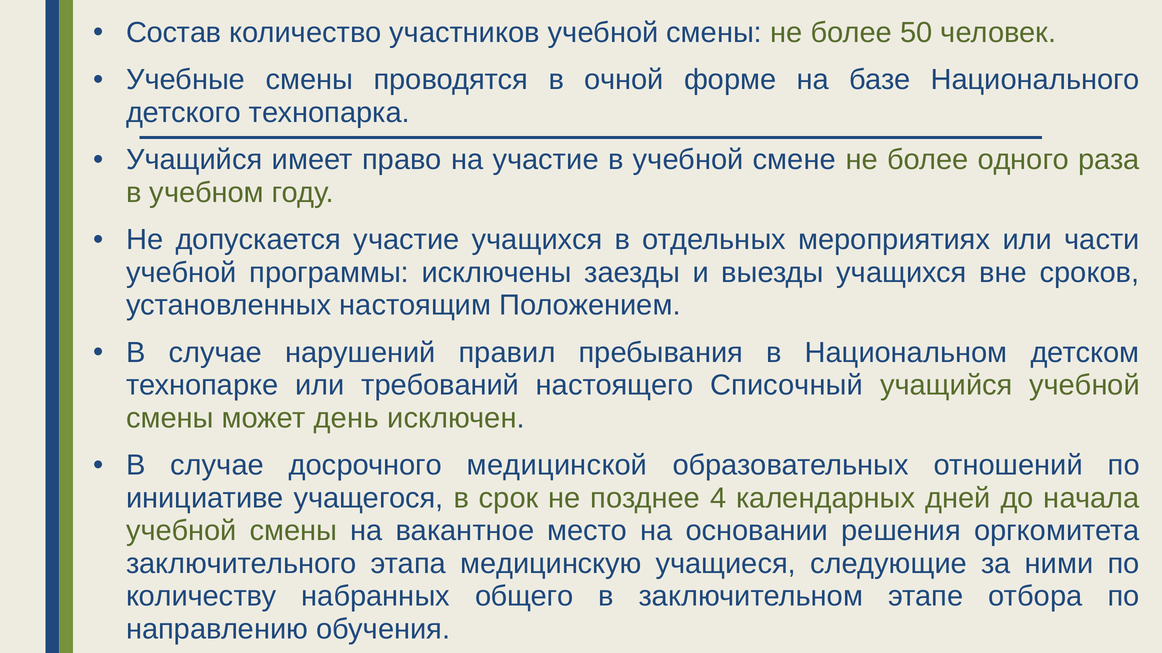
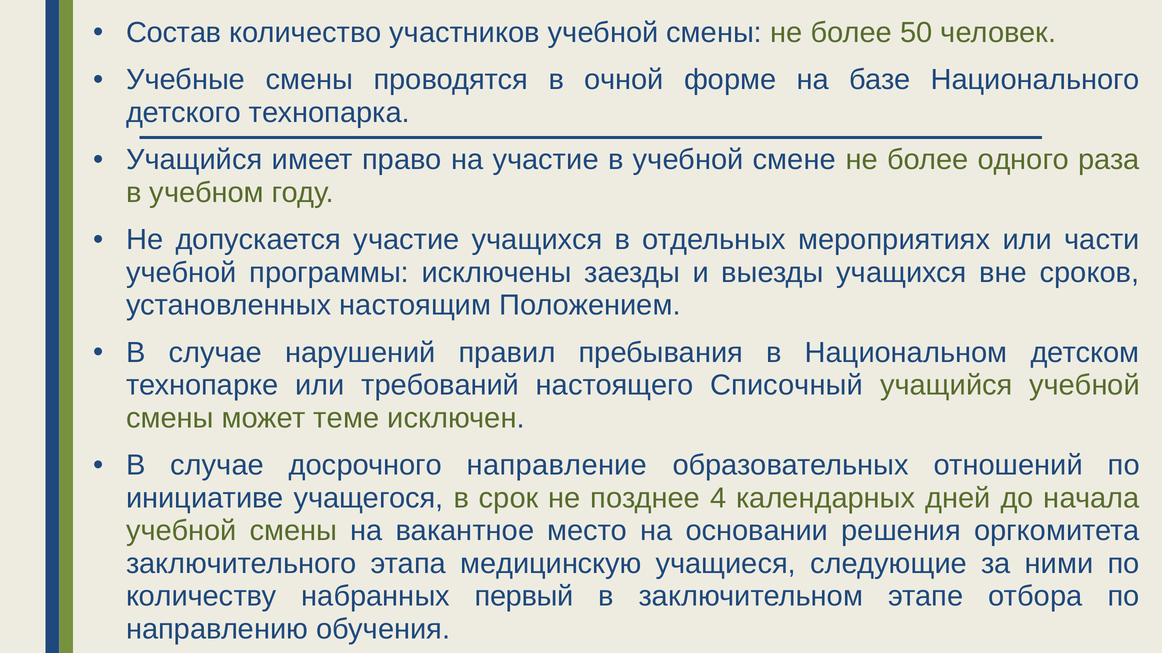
день: день -> теме
медицинской: медицинской -> направление
общего: общего -> первый
